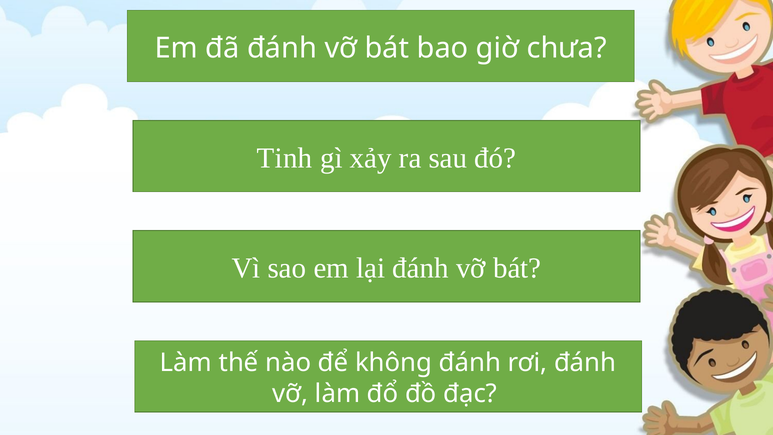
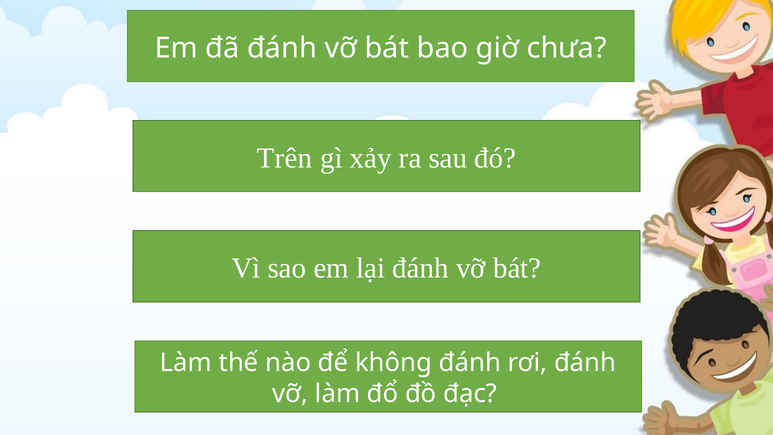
Tinh: Tinh -> Trên
